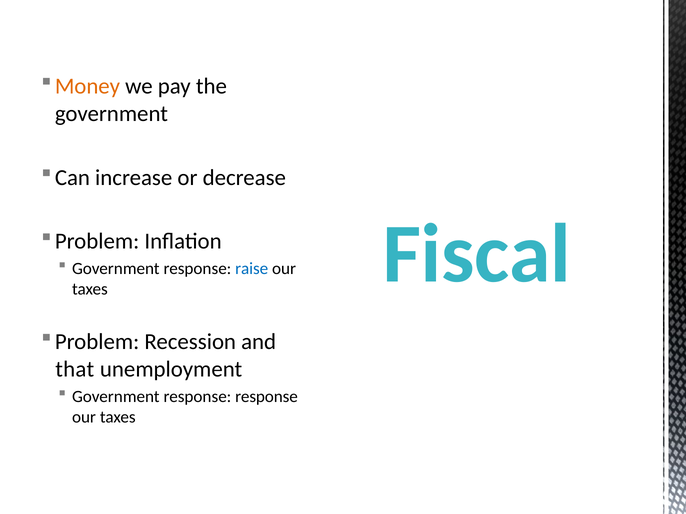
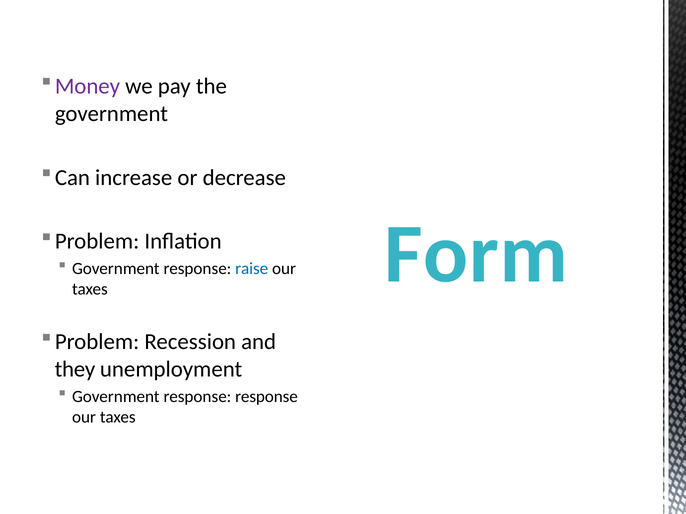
Money colour: orange -> purple
Fiscal: Fiscal -> Form
that: that -> they
